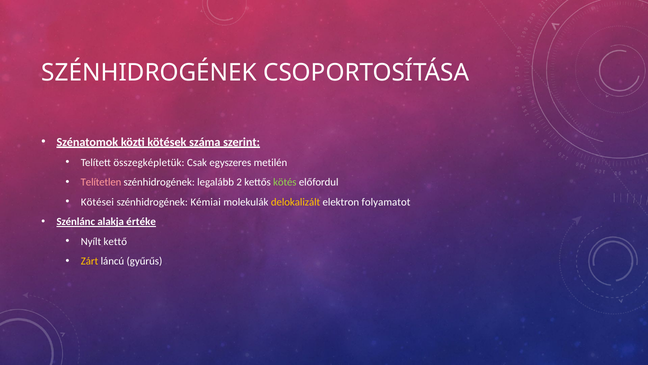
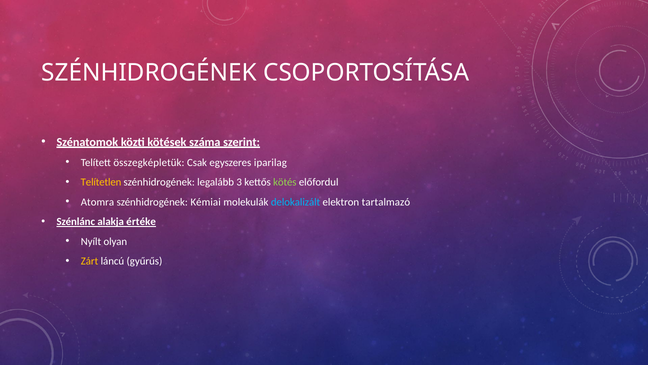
metilén: metilén -> iparilag
Telítetlen colour: pink -> yellow
2: 2 -> 3
Kötései: Kötései -> Atomra
delokalizált colour: yellow -> light blue
folyamatot: folyamatot -> tartalmazó
kettő: kettő -> olyan
